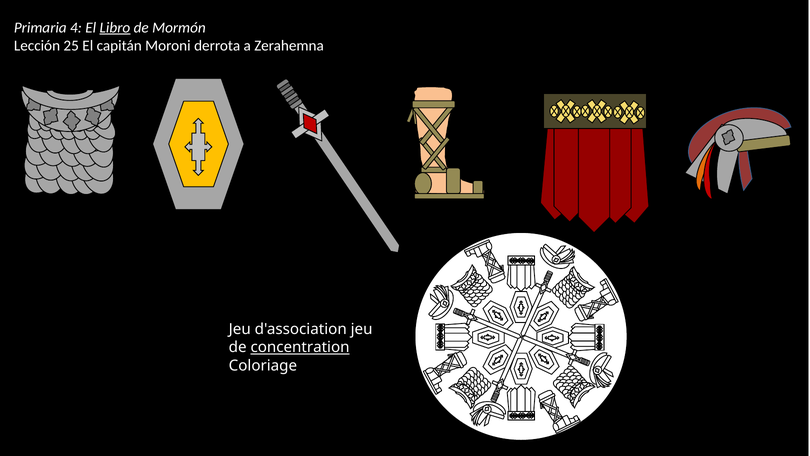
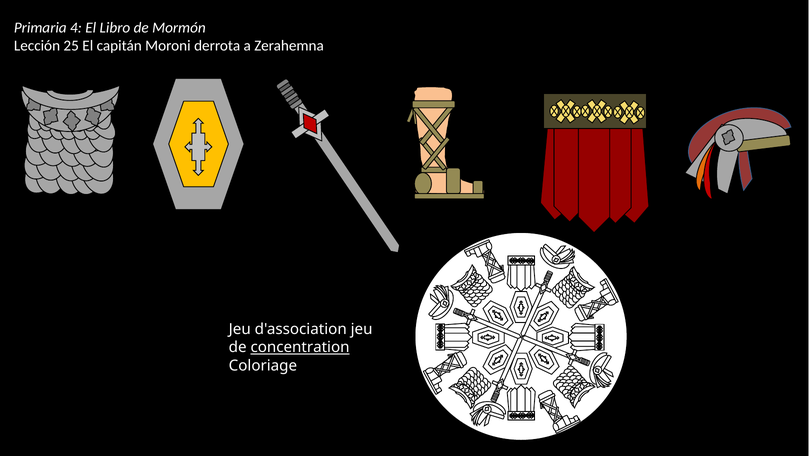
Libro underline: present -> none
